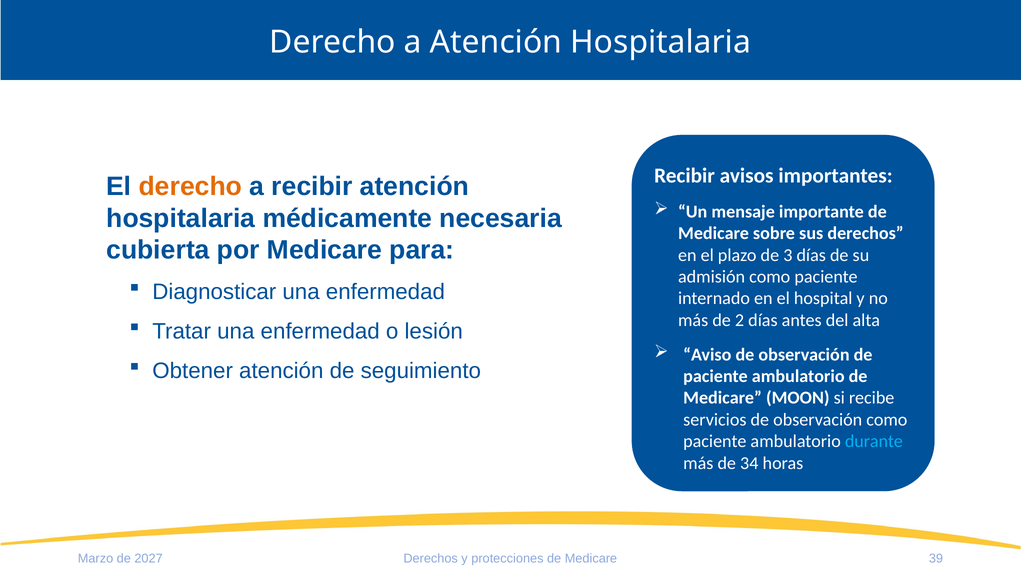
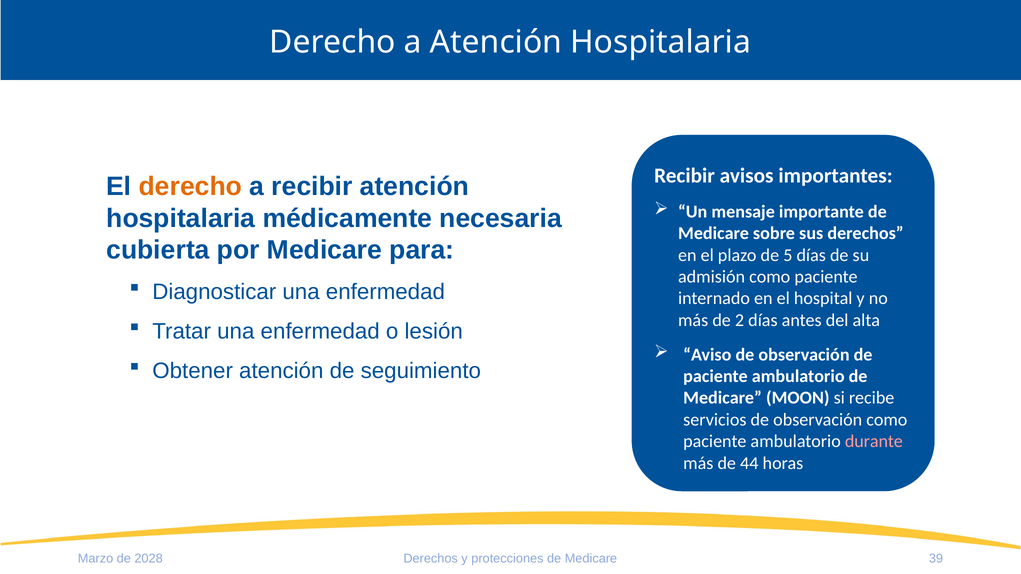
3: 3 -> 5
durante colour: light blue -> pink
34: 34 -> 44
2027: 2027 -> 2028
